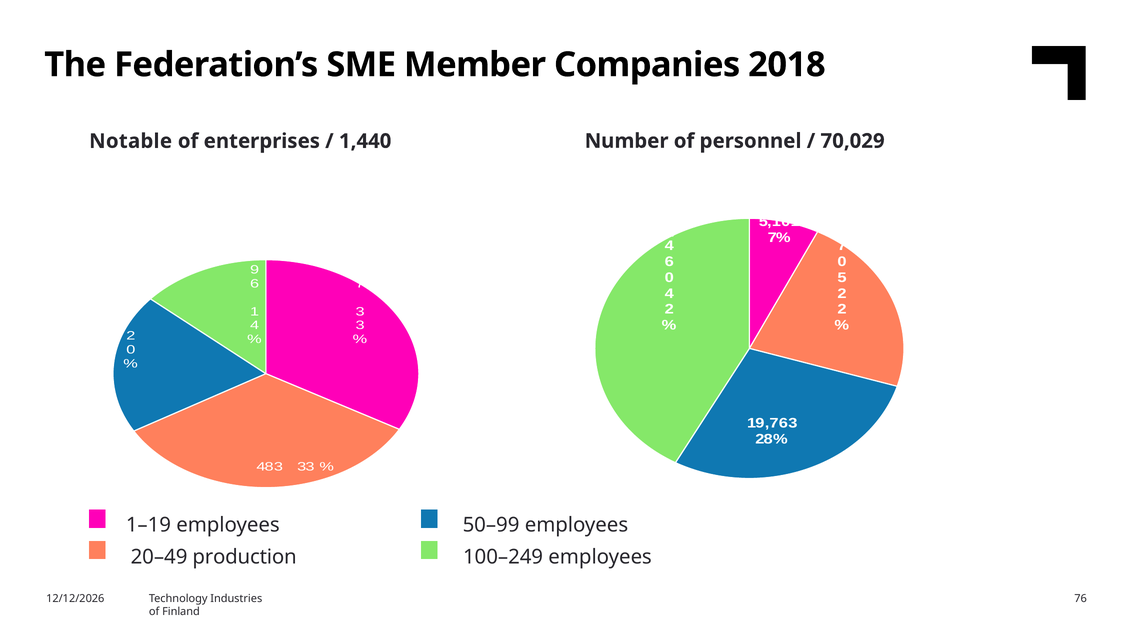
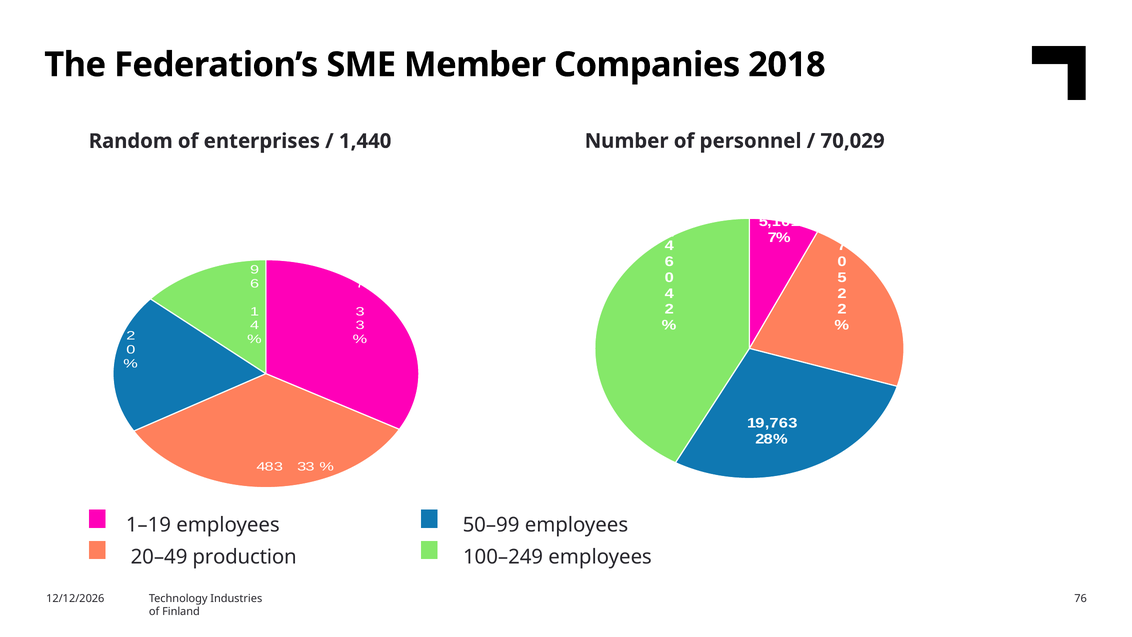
Notable: Notable -> Random
